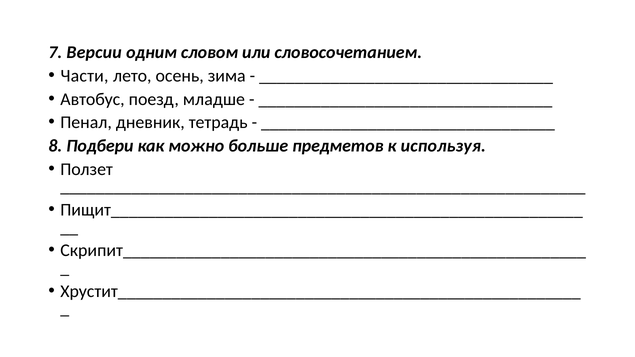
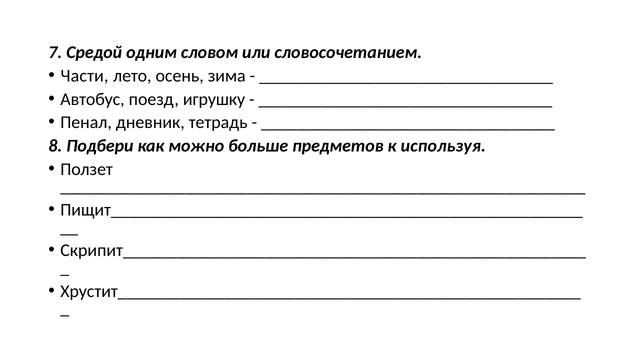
Версии: Версии -> Средой
младше: младше -> игрушку
